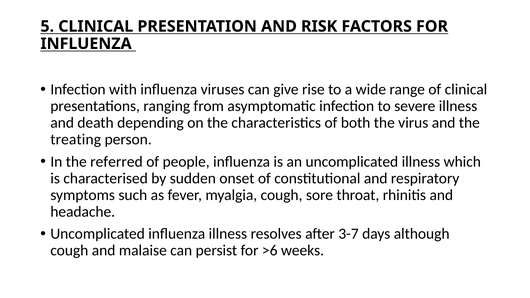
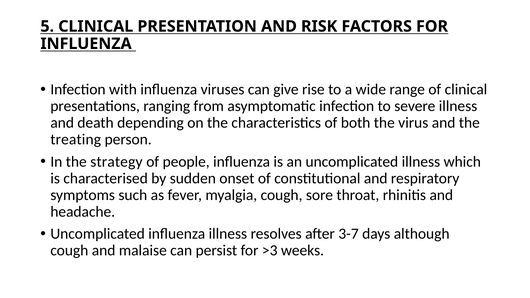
referred: referred -> strategy
>6: >6 -> >3
